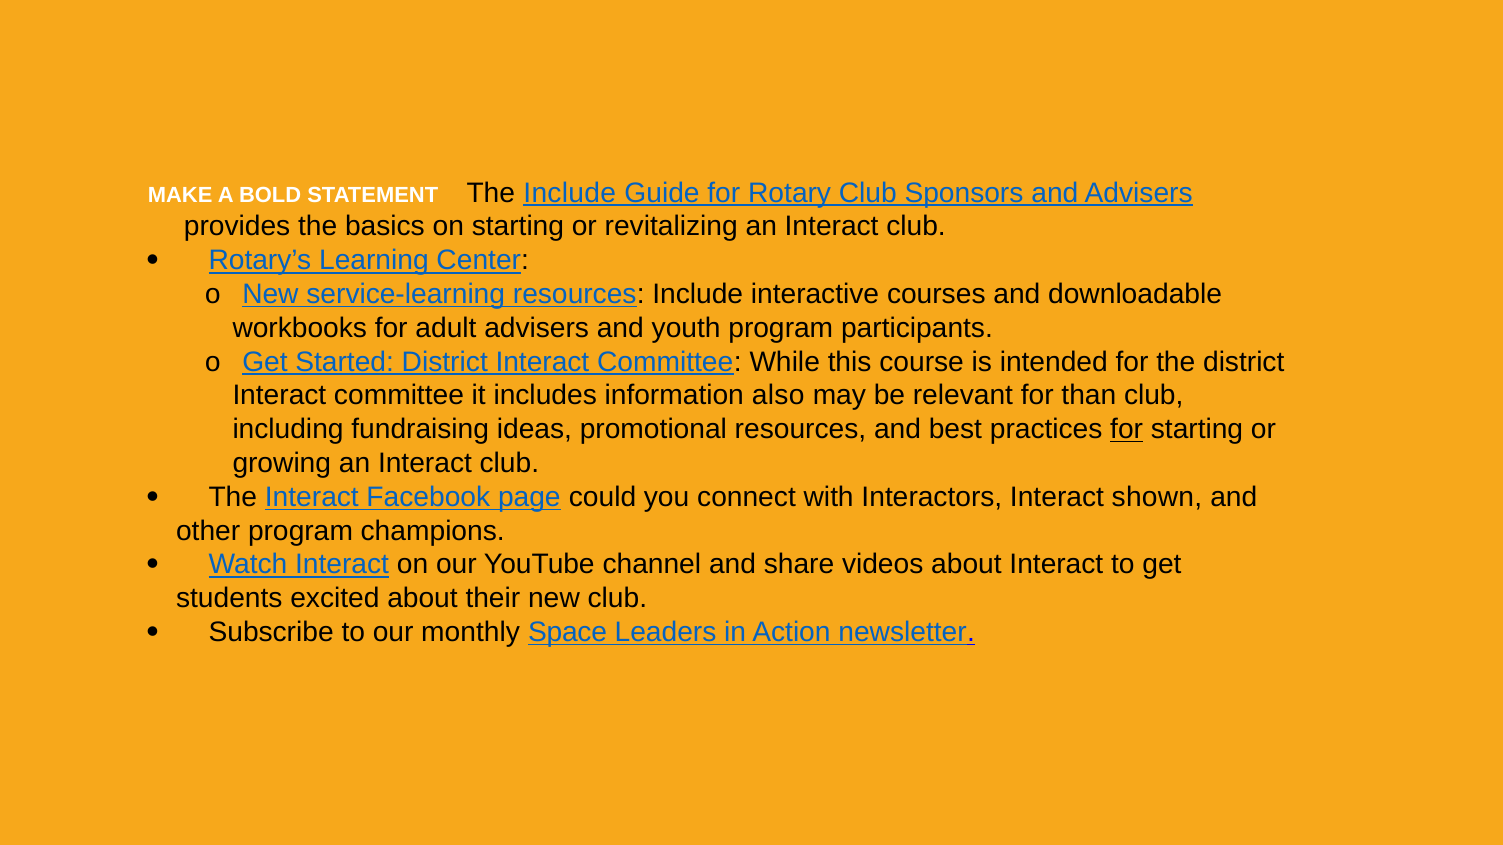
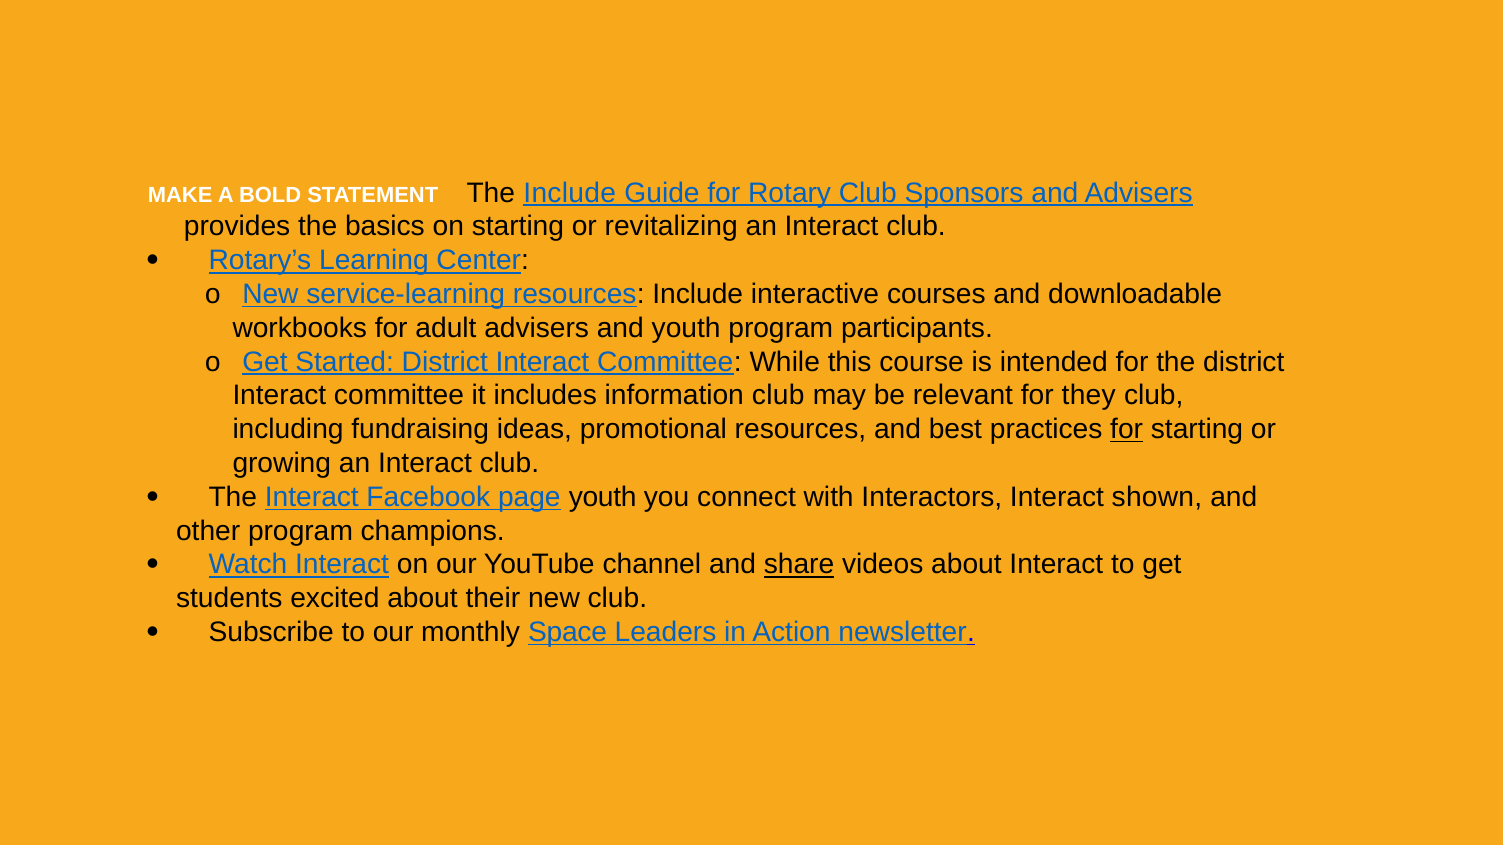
information also: also -> club
than: than -> they
page could: could -> youth
share underline: none -> present
